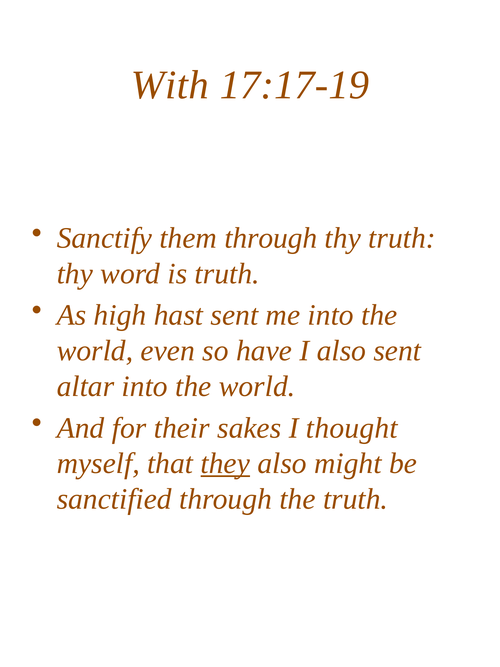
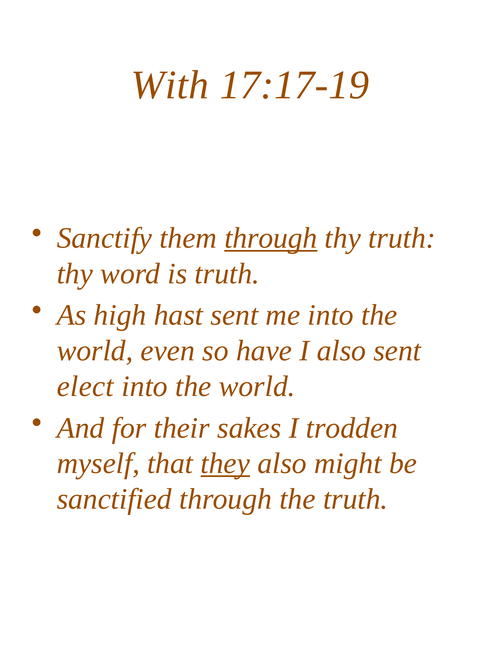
through at (271, 238) underline: none -> present
altar: altar -> elect
thought: thought -> trodden
